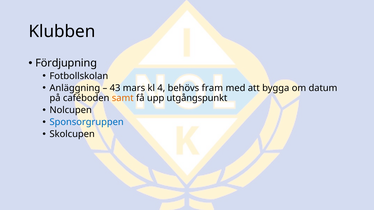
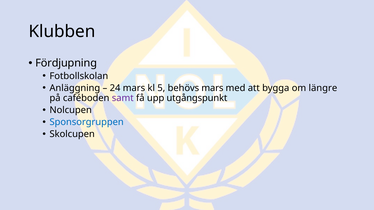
43: 43 -> 24
4: 4 -> 5
behövs fram: fram -> mars
datum: datum -> längre
samt colour: orange -> purple
